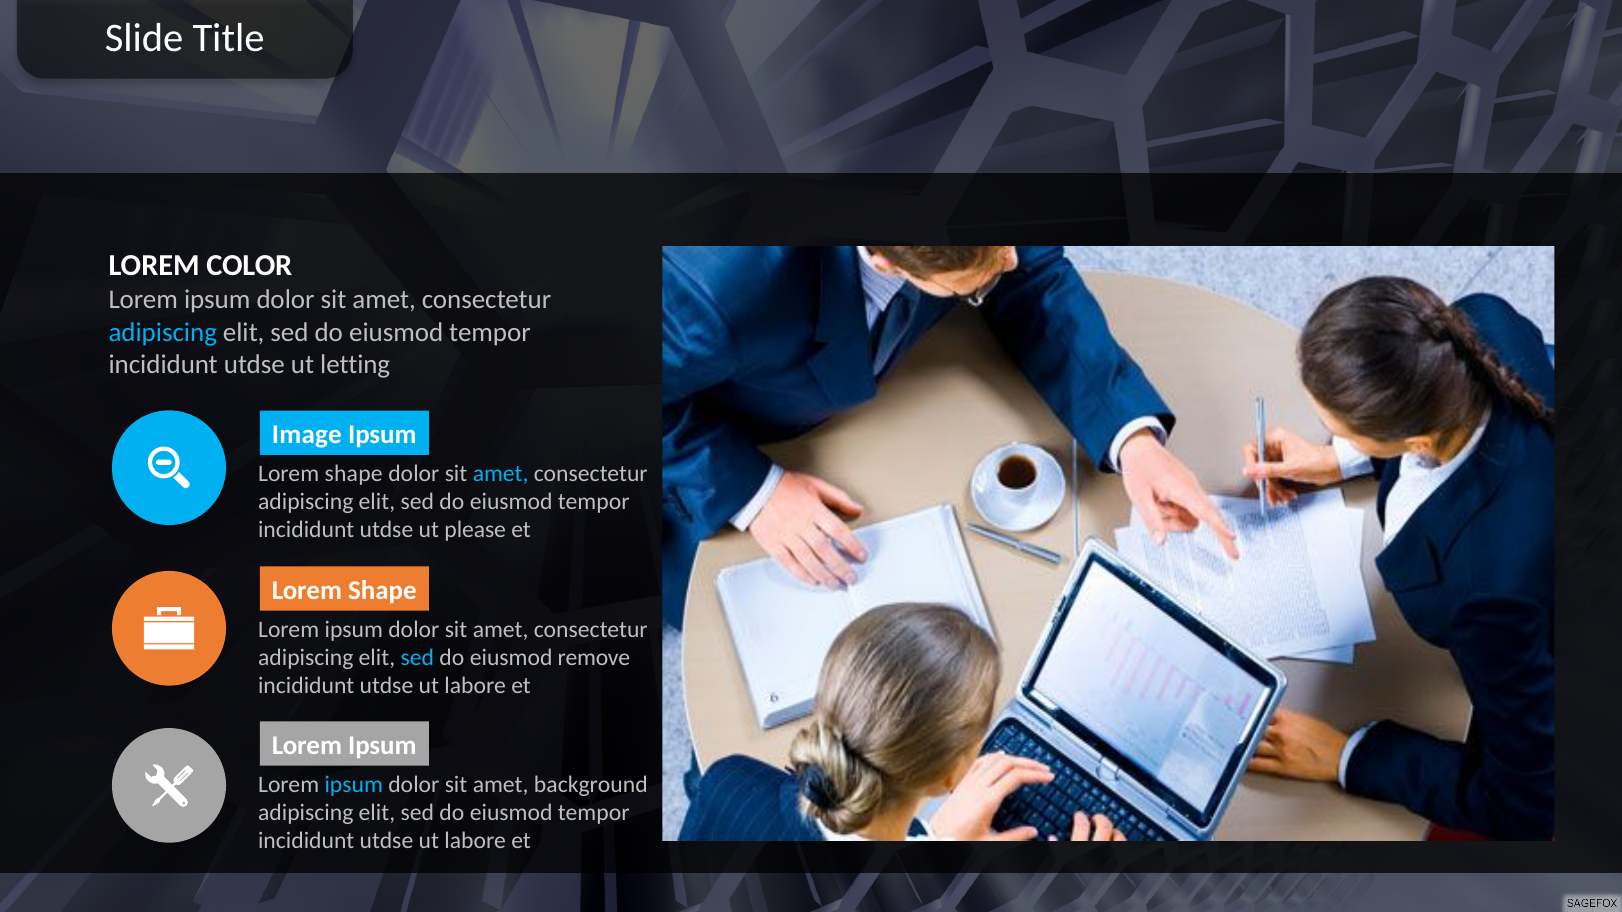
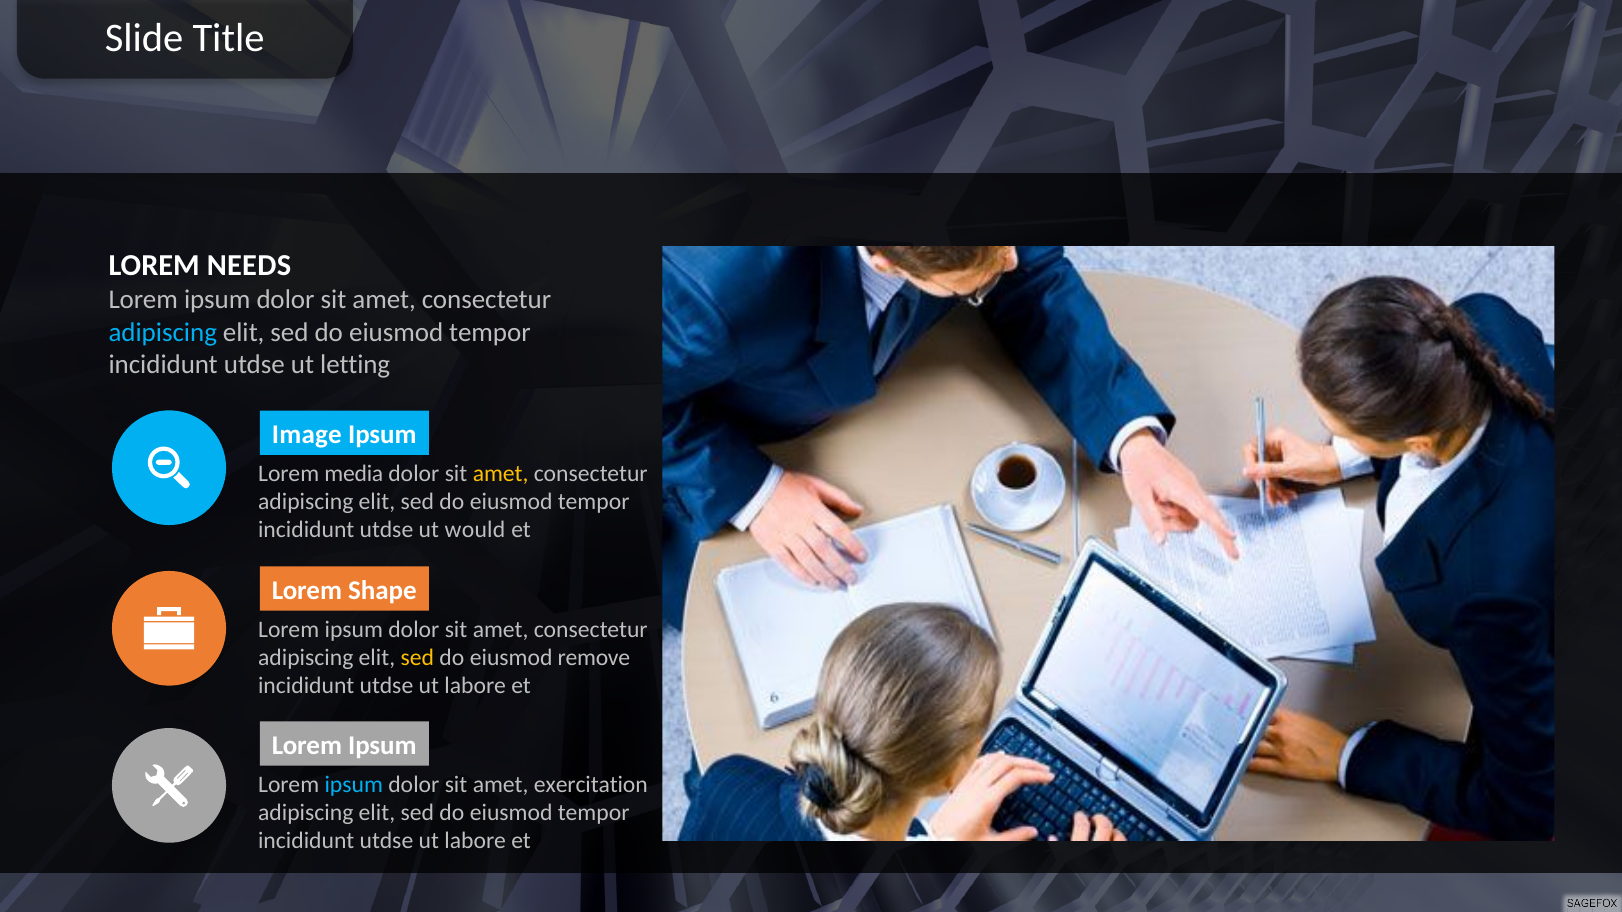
COLOR: COLOR -> NEEDS
shape at (354, 474): shape -> media
amet at (501, 474) colour: light blue -> yellow
please: please -> would
sed at (417, 658) colour: light blue -> yellow
background: background -> exercitation
